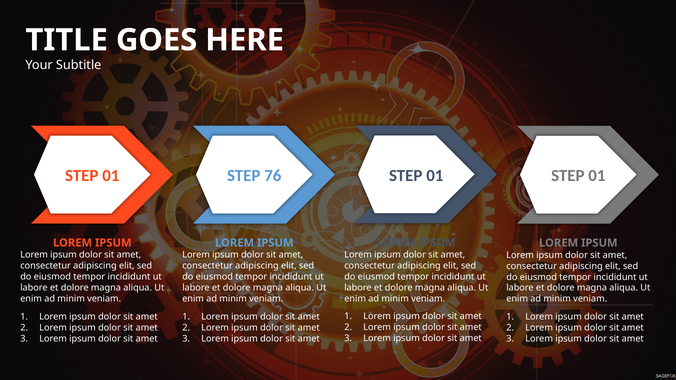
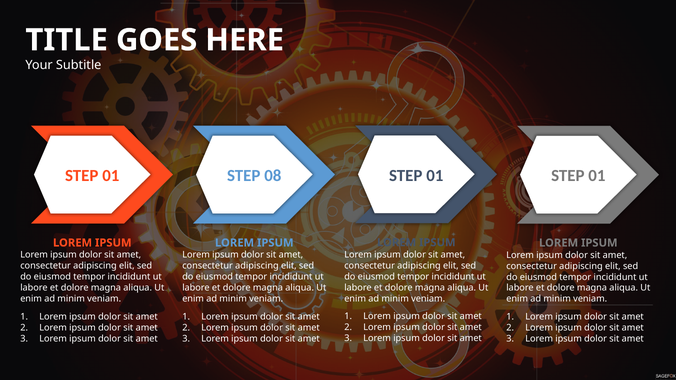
76: 76 -> 08
